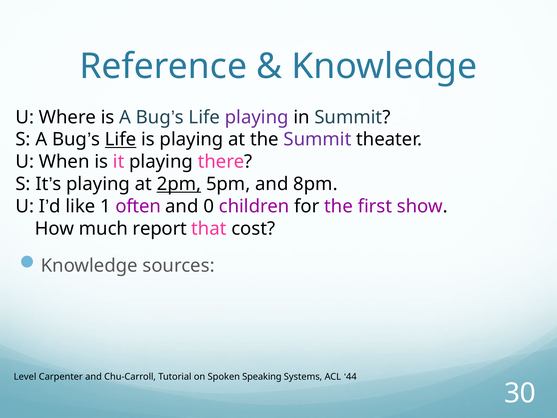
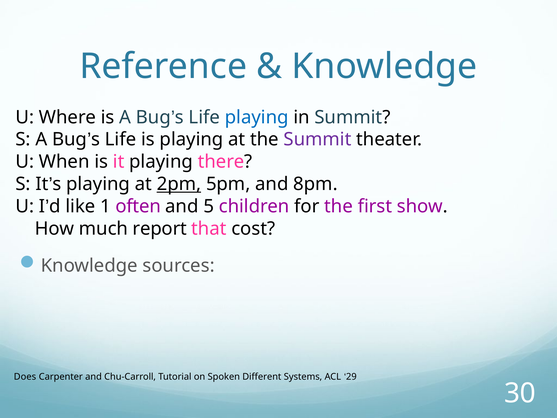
playing at (257, 117) colour: purple -> blue
Life at (121, 139) underline: present -> none
0: 0 -> 5
Level: Level -> Does
Speaking: Speaking -> Different
44: 44 -> 29
